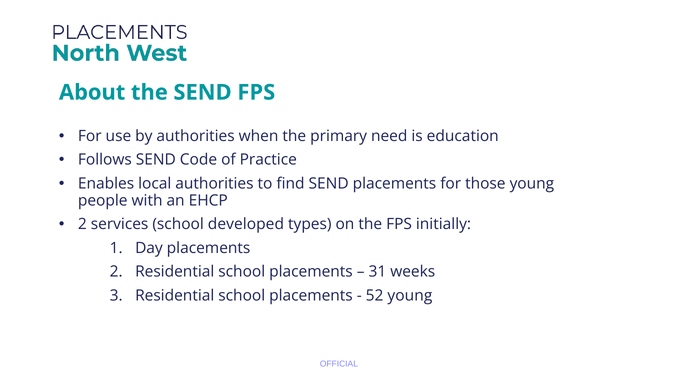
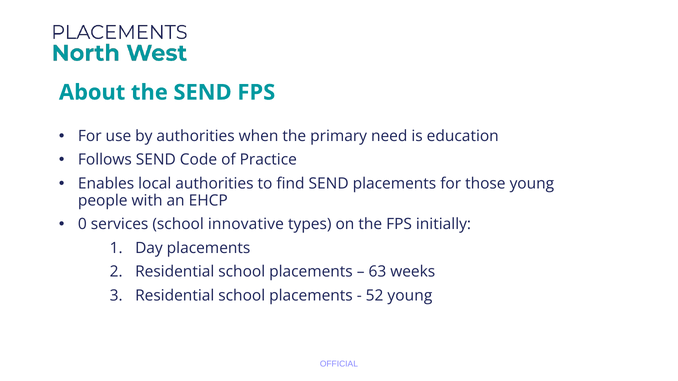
2 at (82, 224): 2 -> 0
developed: developed -> innovative
31: 31 -> 63
